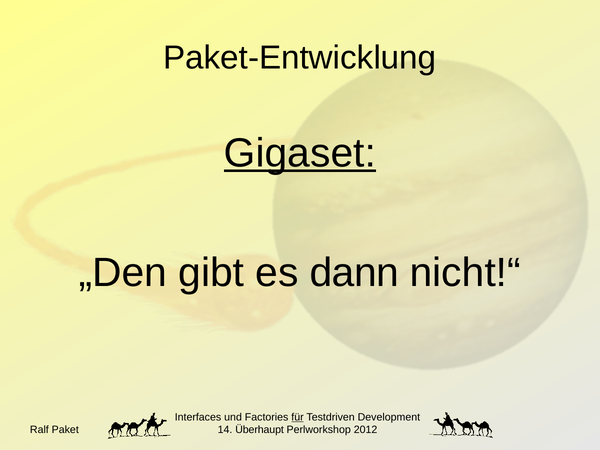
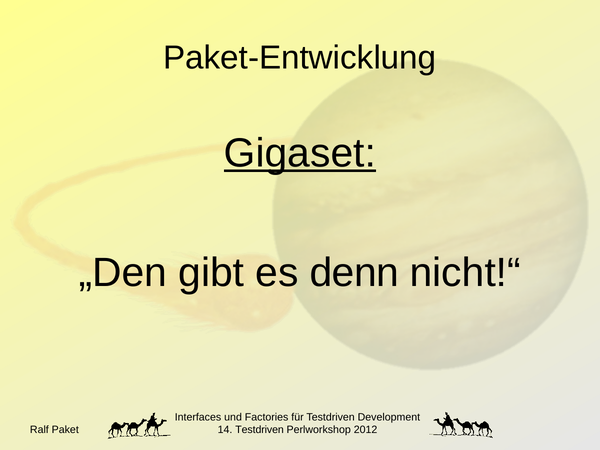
dann: dann -> denn
für underline: present -> none
14 Überhaupt: Überhaupt -> Testdriven
